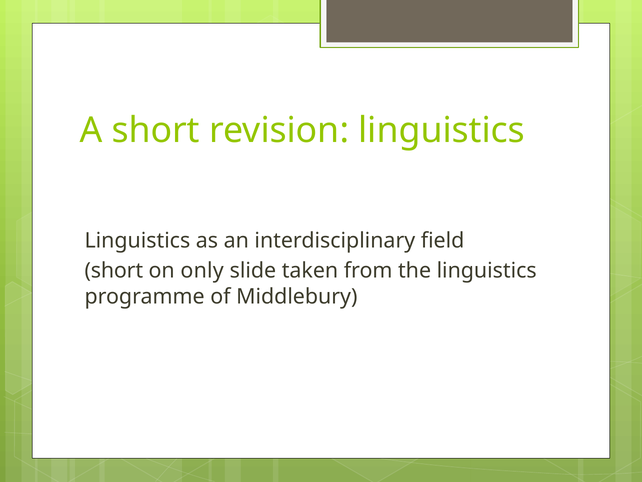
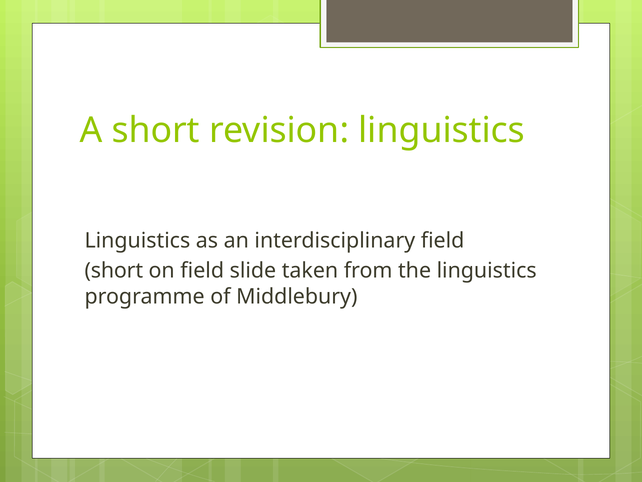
on only: only -> field
